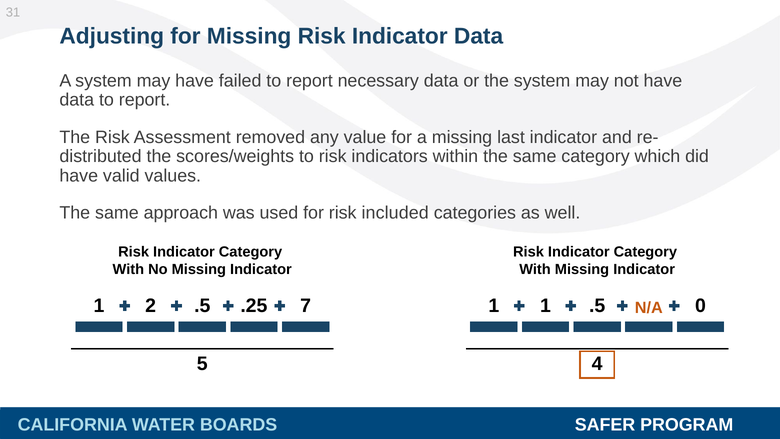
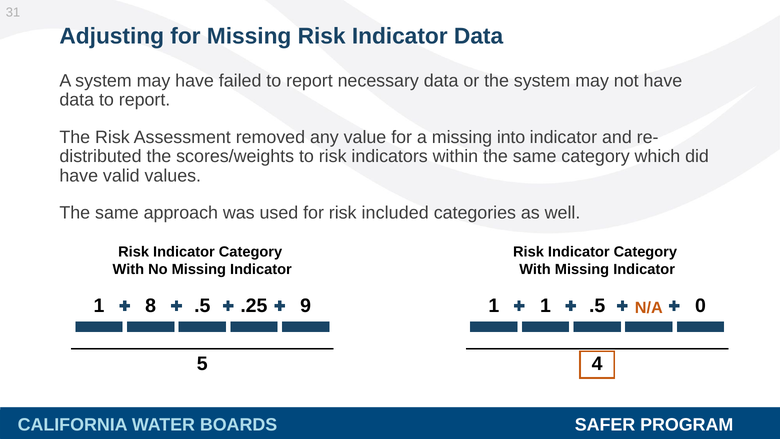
last: last -> into
2: 2 -> 8
7: 7 -> 9
